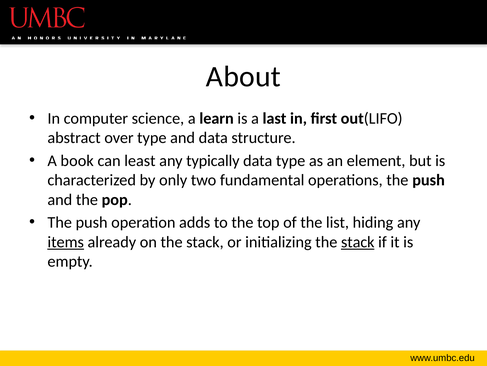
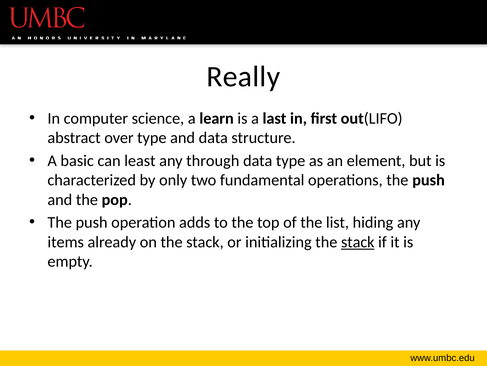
About: About -> Really
book: book -> basic
typically: typically -> through
items underline: present -> none
